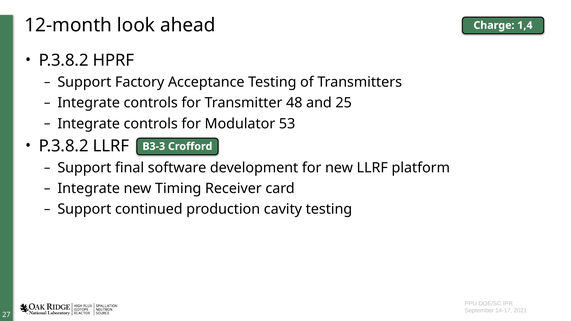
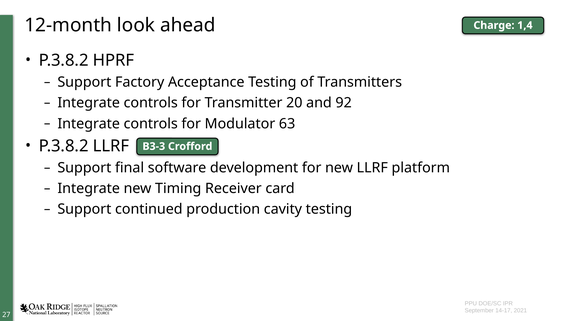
48: 48 -> 20
25: 25 -> 92
53: 53 -> 63
